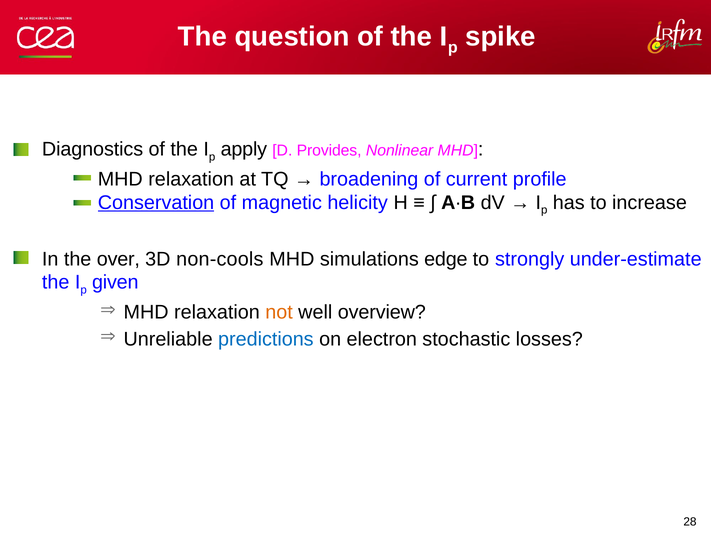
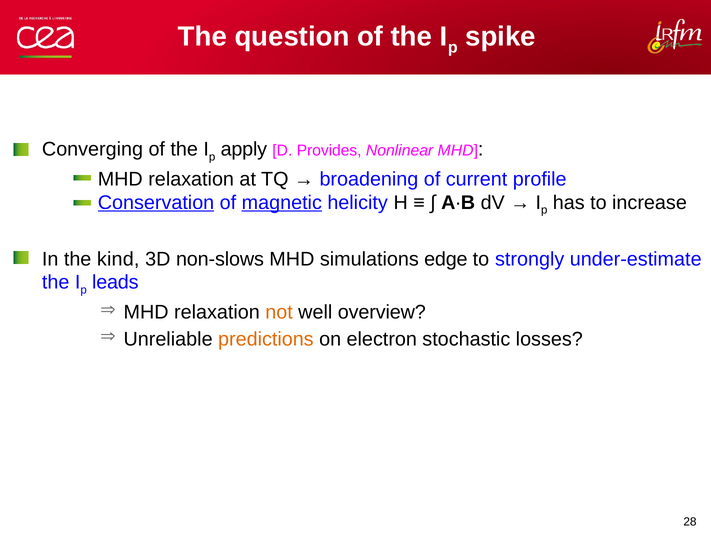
Diagnostics: Diagnostics -> Converging
magnetic underline: none -> present
over: over -> kind
non-cools: non-cools -> non-slows
given: given -> leads
predictions colour: blue -> orange
